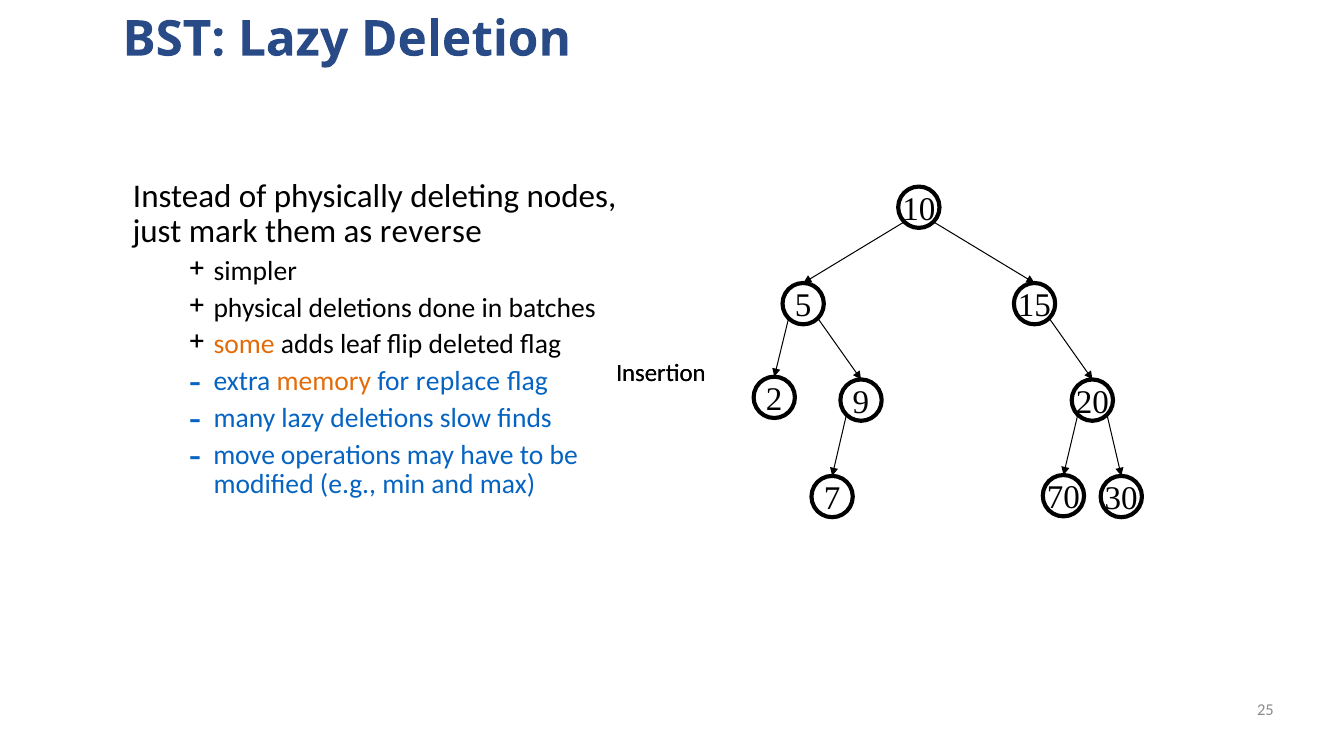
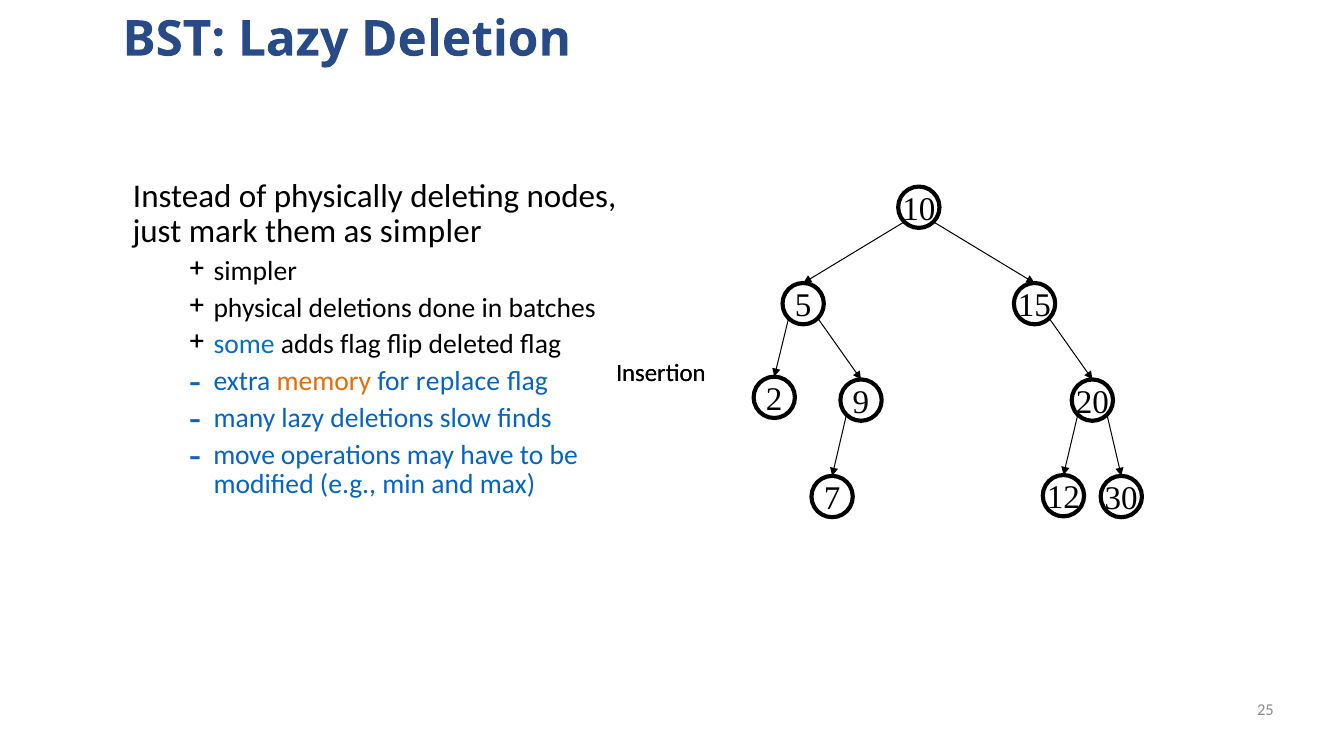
as reverse: reverse -> simpler
some colour: orange -> blue
adds leaf: leaf -> flag
70: 70 -> 12
